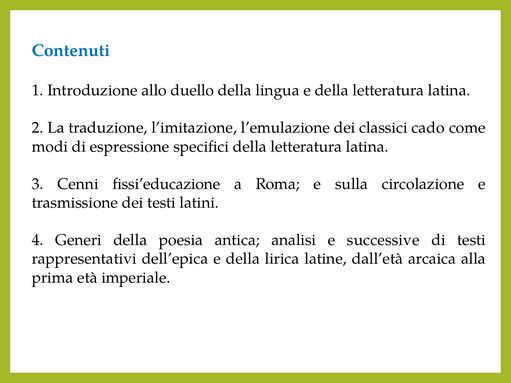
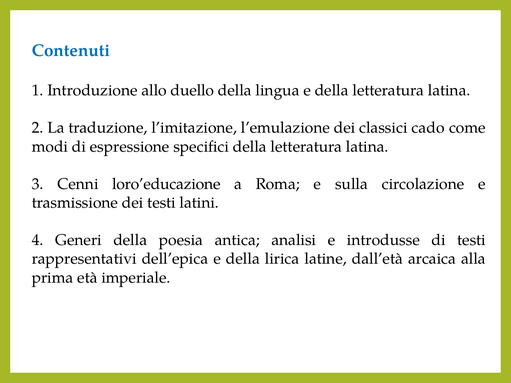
fissi’educazione: fissi’educazione -> loro’educazione
successive: successive -> introdusse
